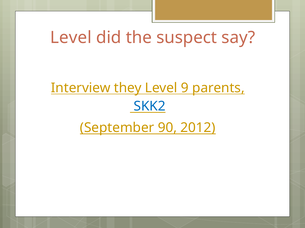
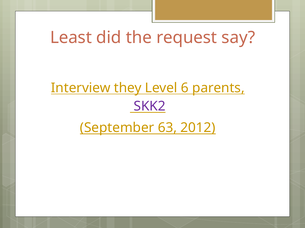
Level at (71, 38): Level -> Least
suspect: suspect -> request
9: 9 -> 6
SKK2 colour: blue -> purple
90: 90 -> 63
